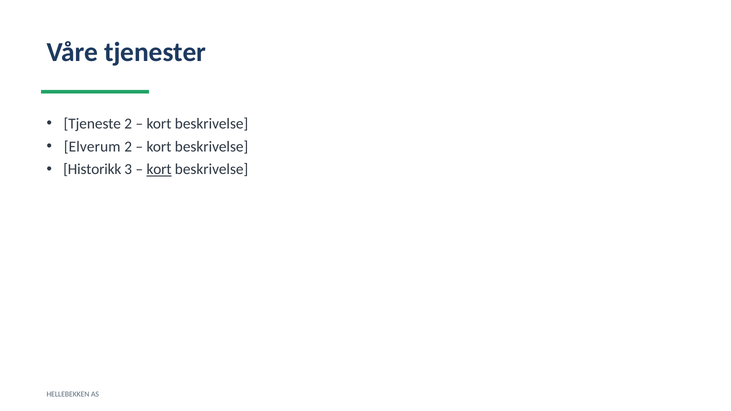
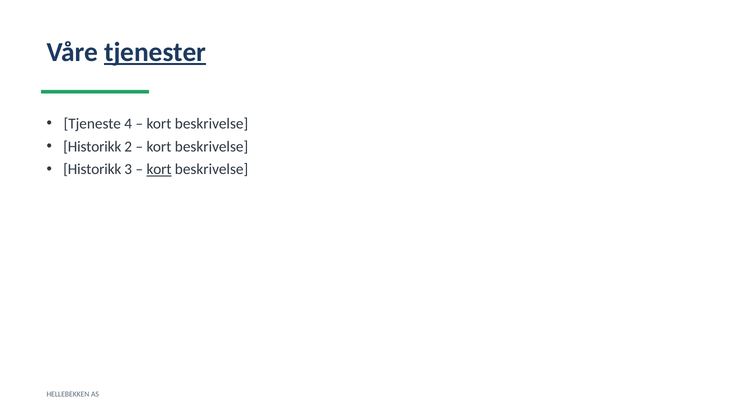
tjenester underline: none -> present
Tjeneste 2: 2 -> 4
Elverum at (92, 147): Elverum -> Historikk
